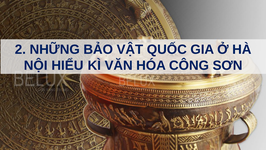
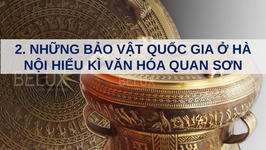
CÔNG: CÔNG -> QUAN
